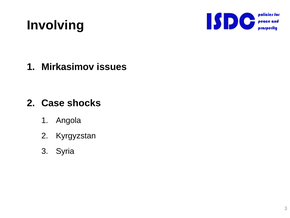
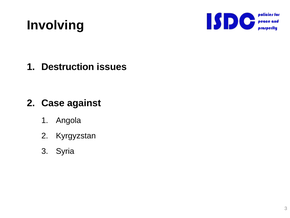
Mirkasimov: Mirkasimov -> Destruction
shocks: shocks -> against
